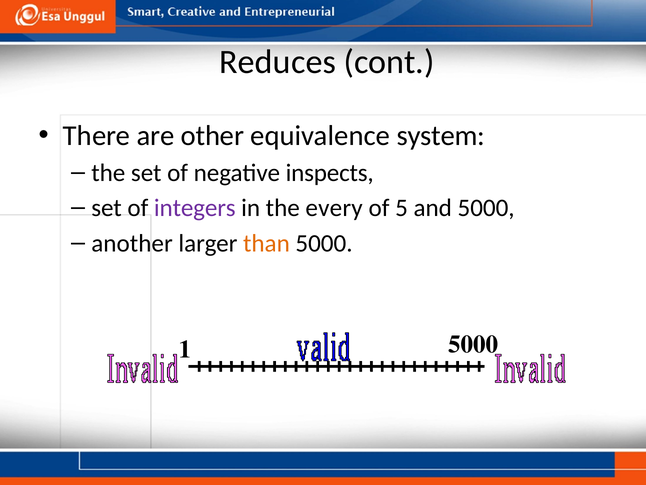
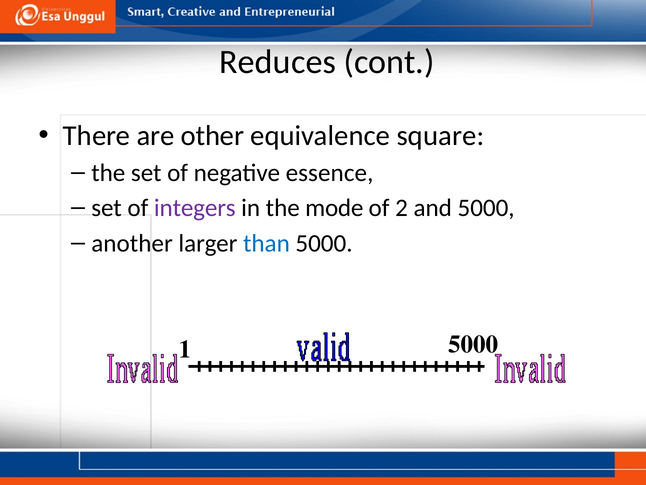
system: system -> square
inspects: inspects -> essence
every: every -> mode
5: 5 -> 2
than colour: orange -> blue
